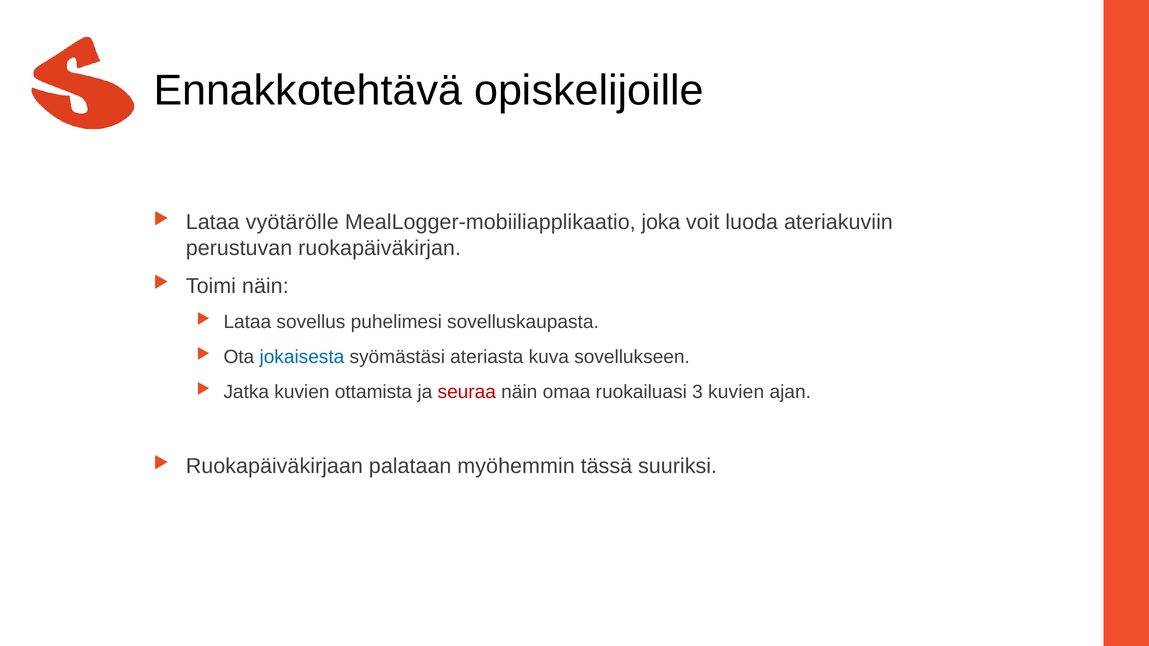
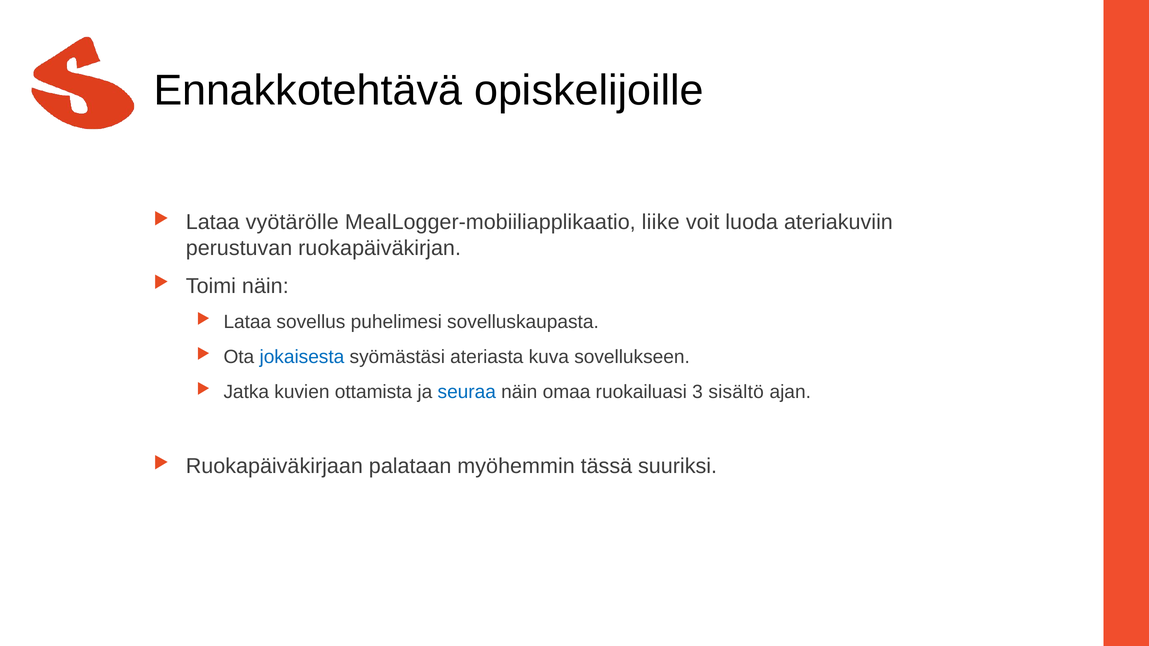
joka: joka -> liike
seuraa colour: red -> blue
3 kuvien: kuvien -> sisältö
